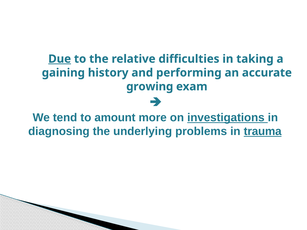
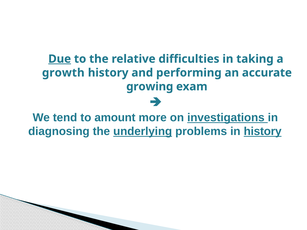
gaining: gaining -> growth
underlying underline: none -> present
in trauma: trauma -> history
